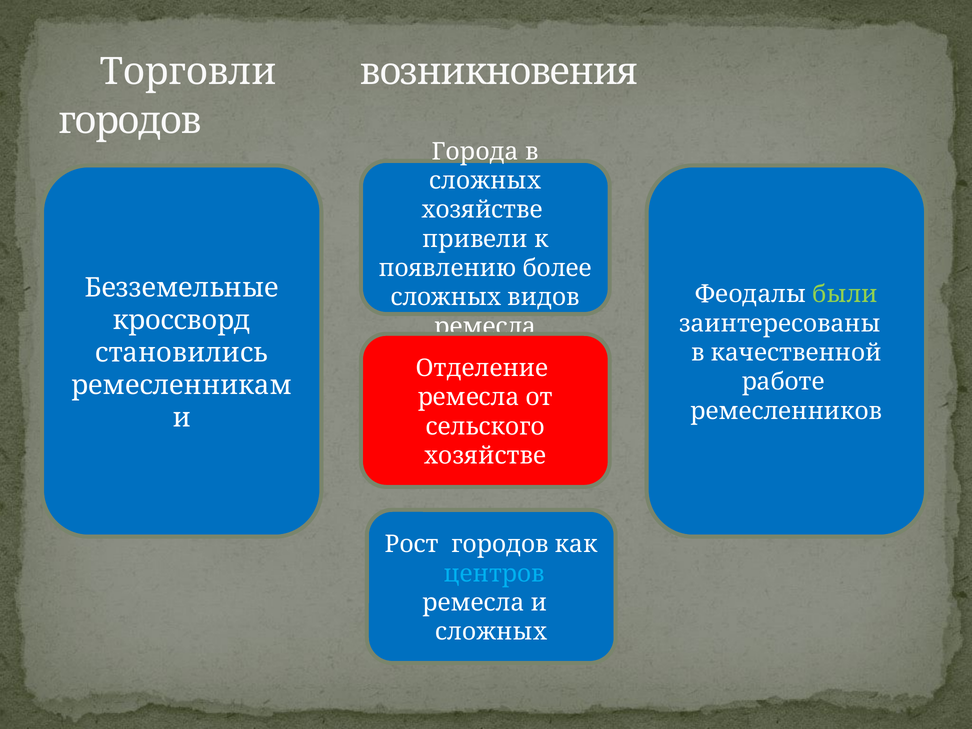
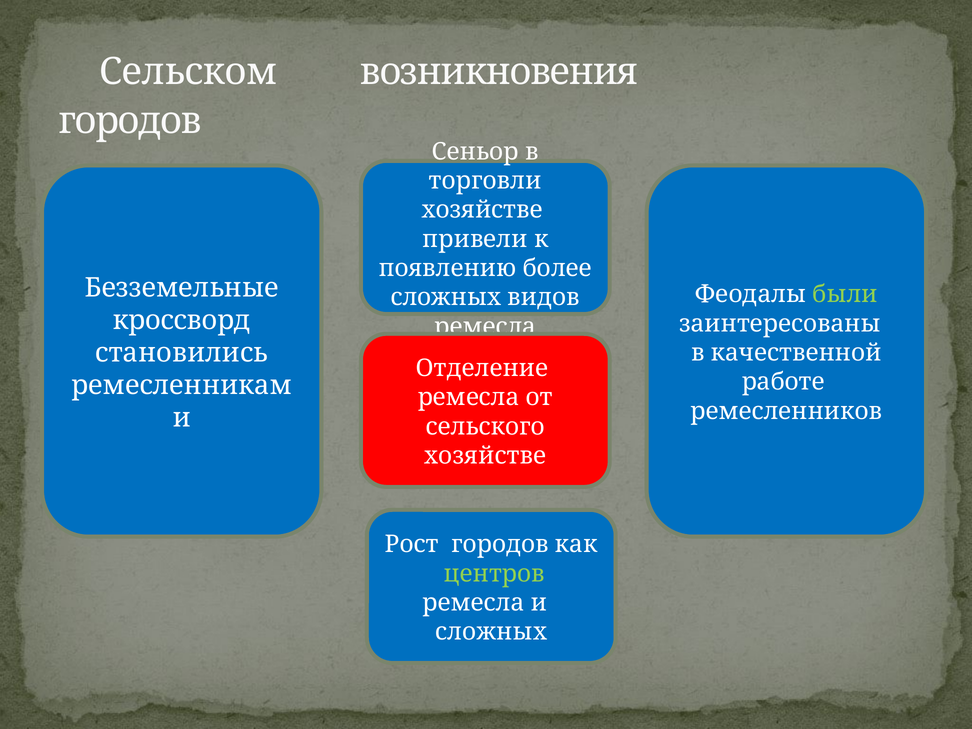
Торговли: Торговли -> Сельском
Города: Города -> Сеньор
сложных at (485, 181): сложных -> торговли
центров colour: light blue -> light green
